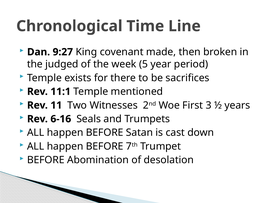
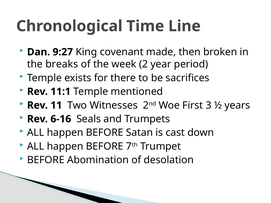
judged: judged -> breaks
5: 5 -> 2
